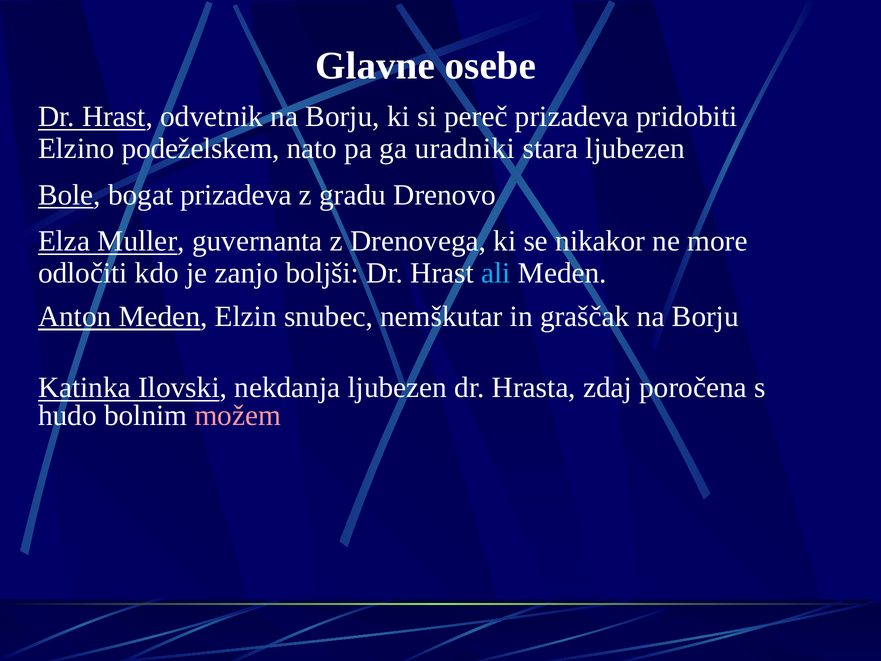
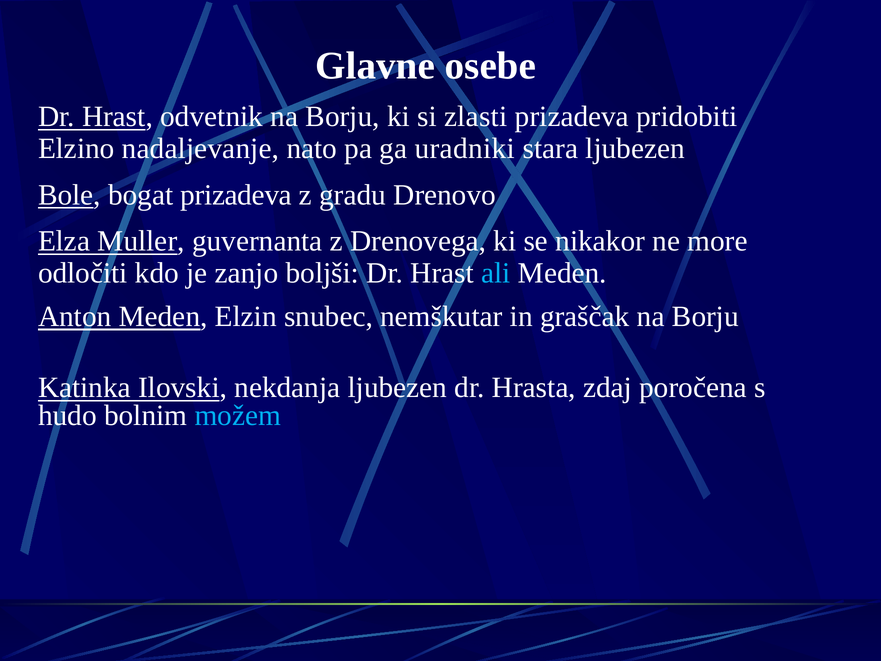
pereč: pereč -> zlasti
podeželskem: podeželskem -> nadaljevanje
možem colour: pink -> light blue
